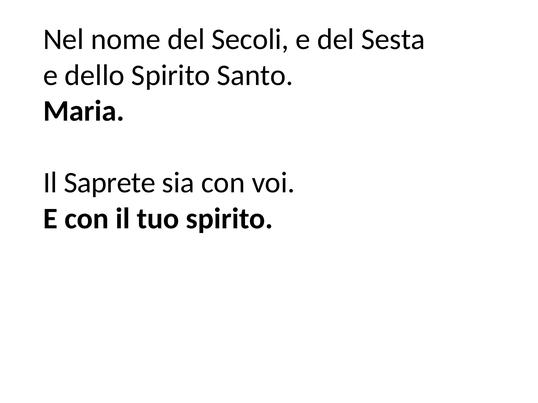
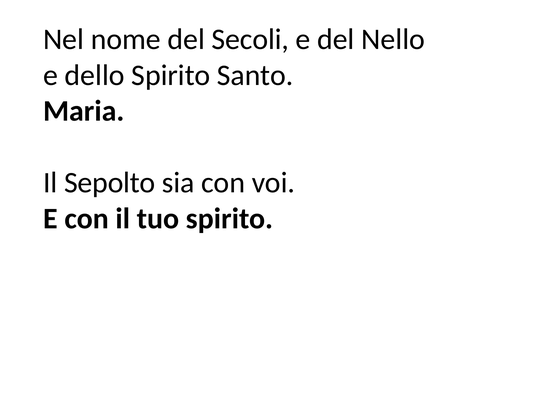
Sesta: Sesta -> Nello
Saprete: Saprete -> Sepolto
